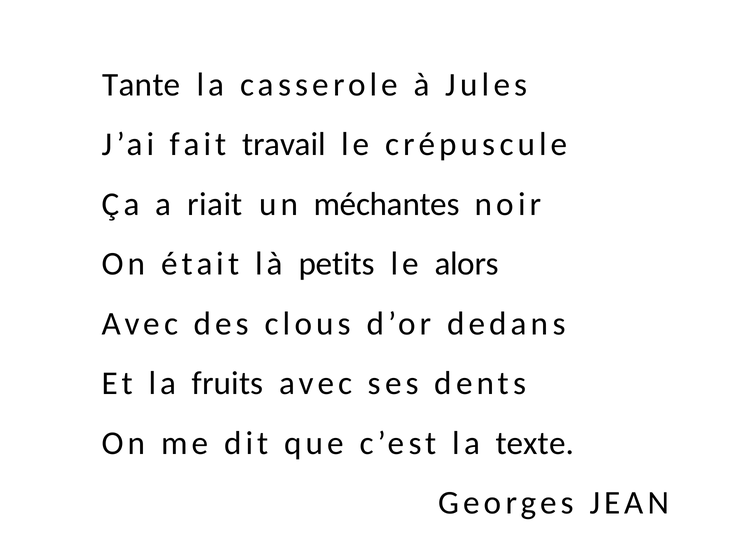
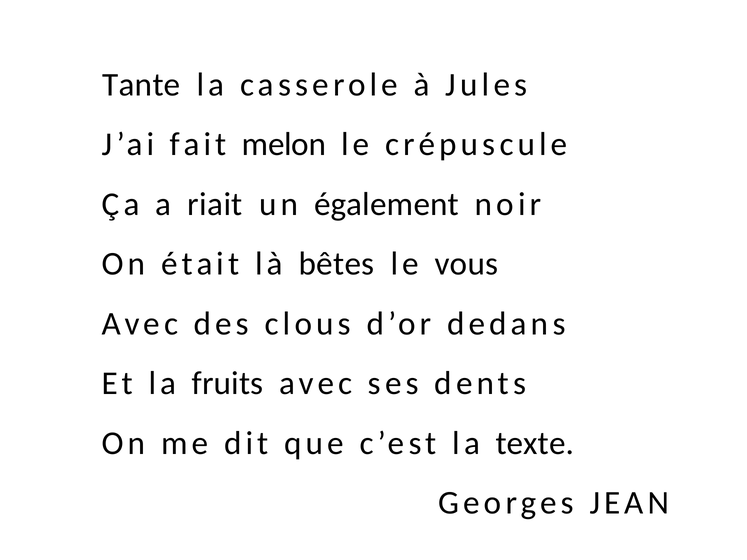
travail: travail -> melon
méchantes: méchantes -> également
petits: petits -> bêtes
alors: alors -> vous
